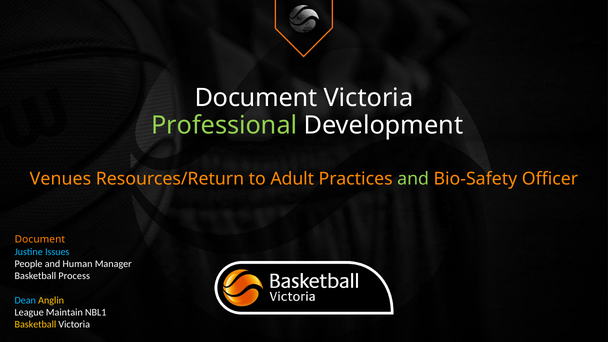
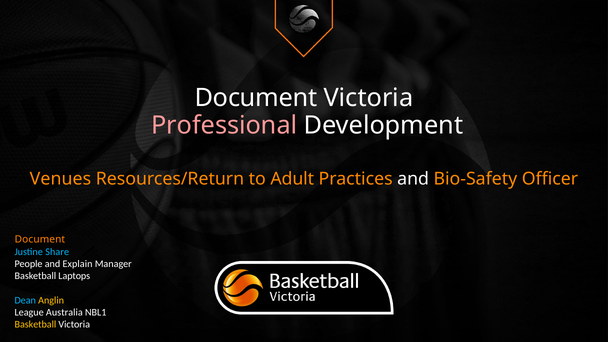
Professional colour: light green -> pink
and at (413, 179) colour: light green -> white
Issues: Issues -> Share
Human: Human -> Explain
Process: Process -> Laptops
Maintain: Maintain -> Australia
